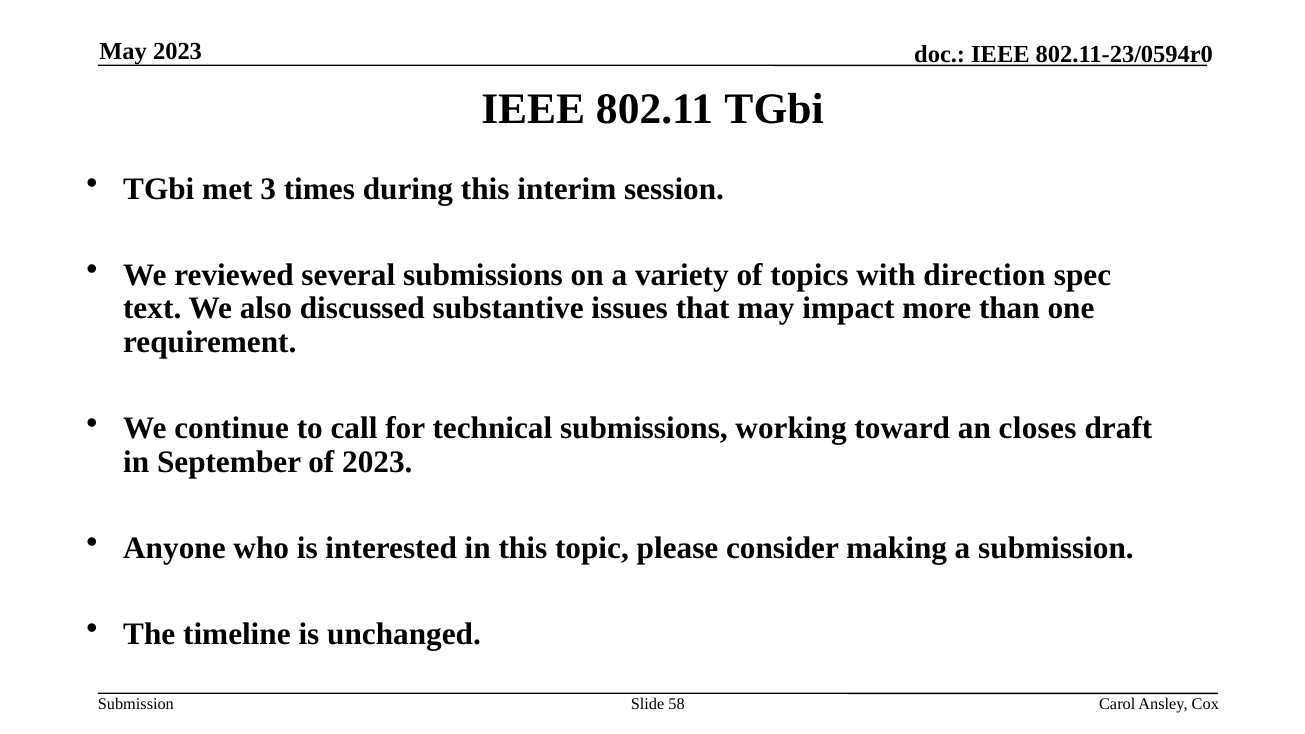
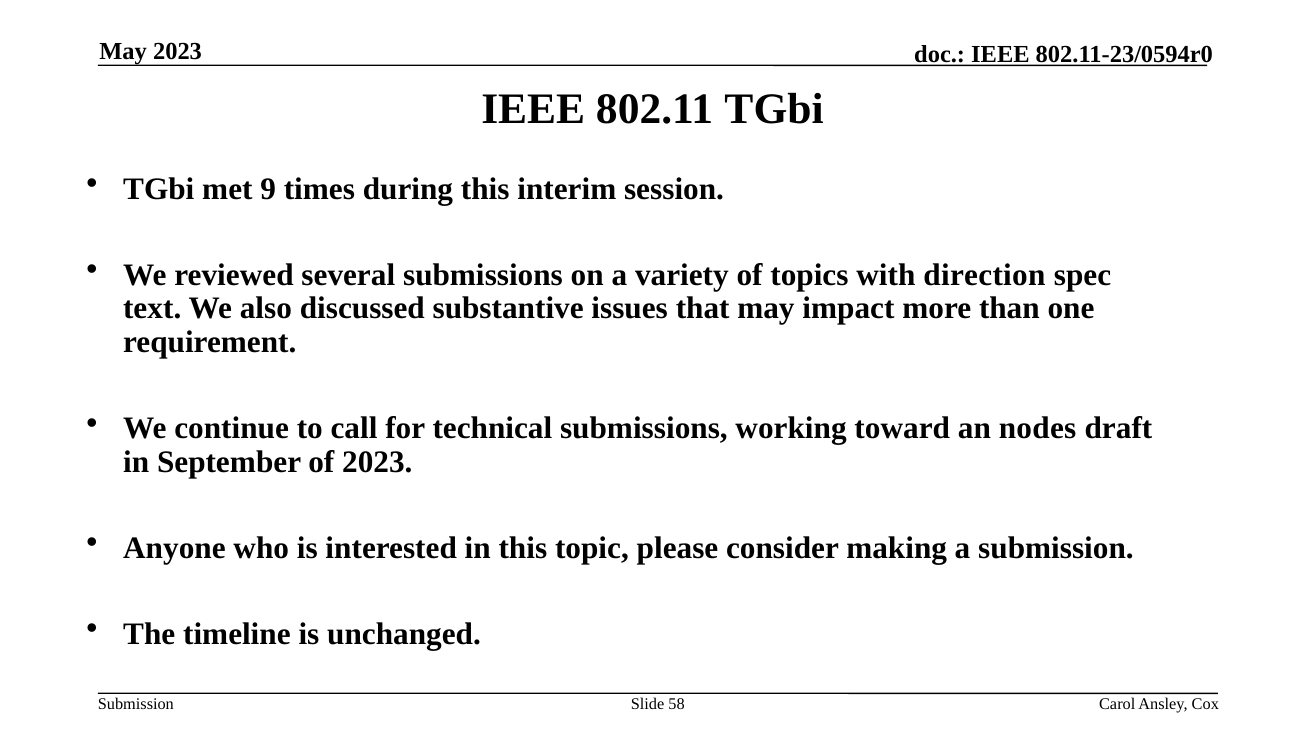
3: 3 -> 9
closes: closes -> nodes
